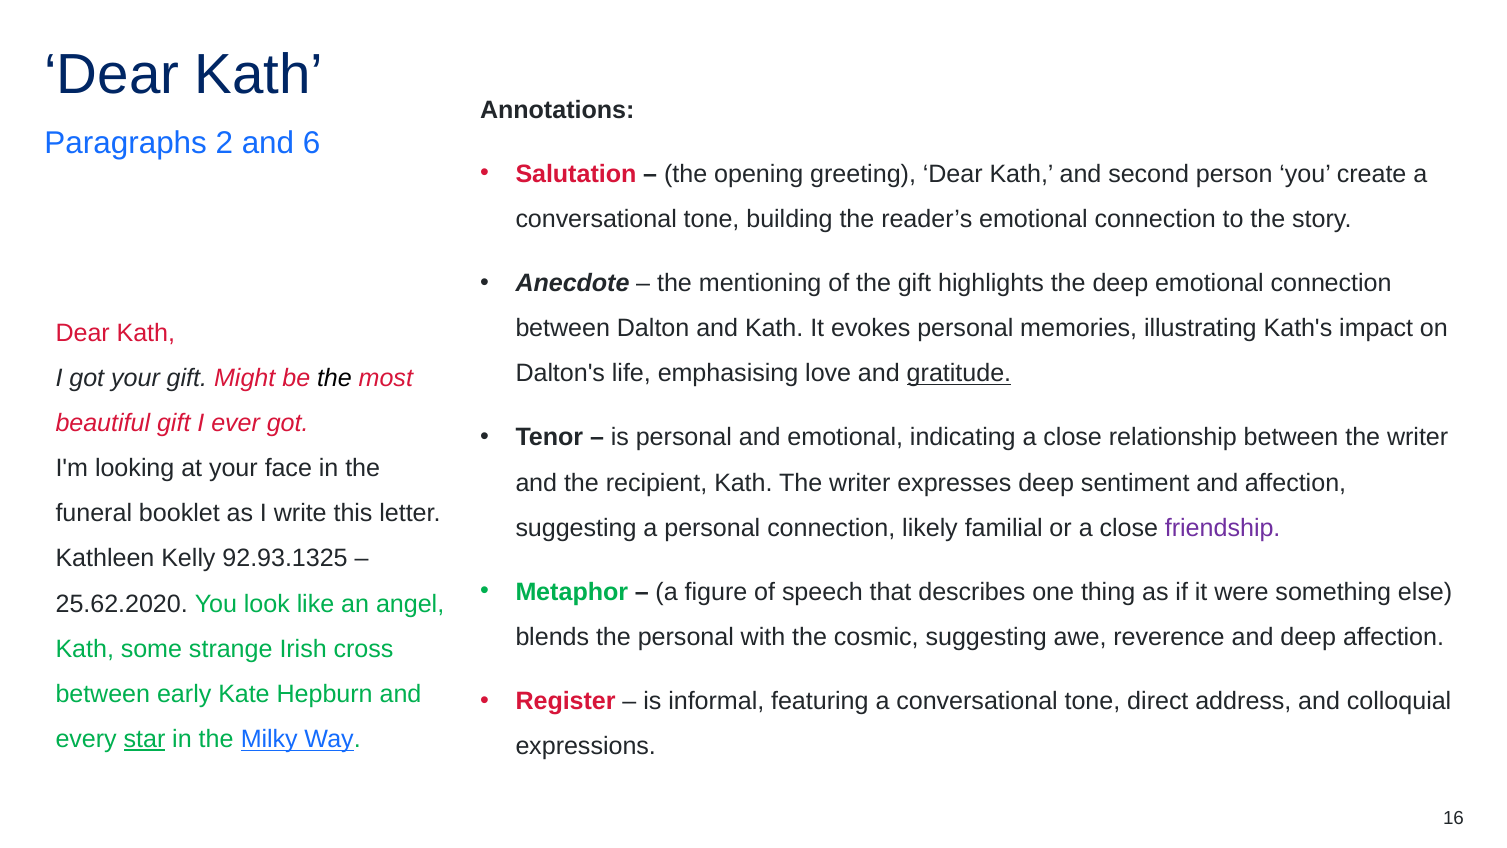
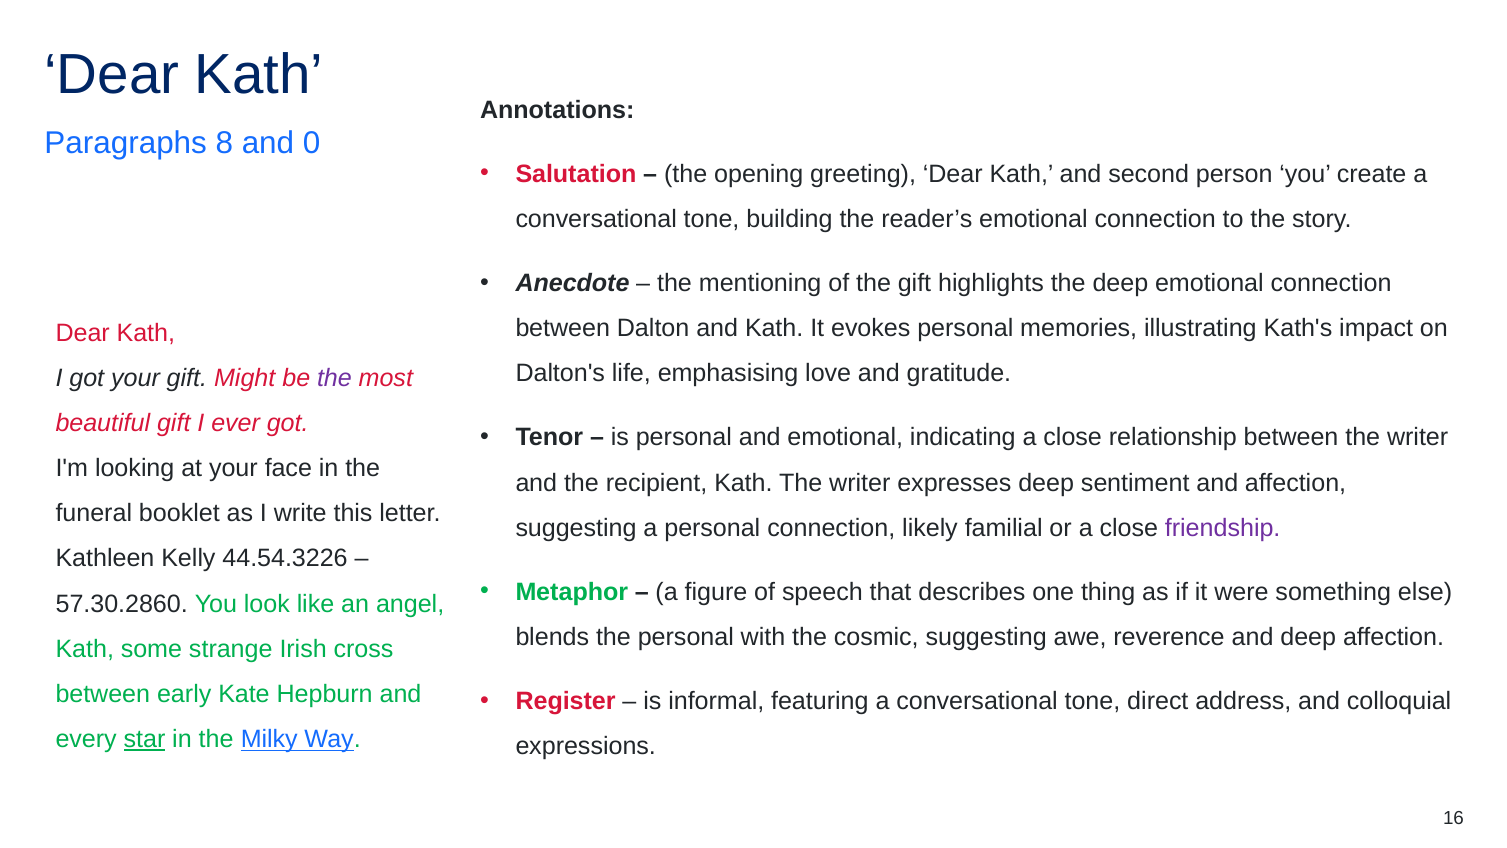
Paragraphs 2: 2 -> 8
6: 6 -> 0
gratitude underline: present -> none
the at (334, 378) colour: black -> purple
92.93.1325: 92.93.1325 -> 44.54.3226
25.62.2020: 25.62.2020 -> 57.30.2860
